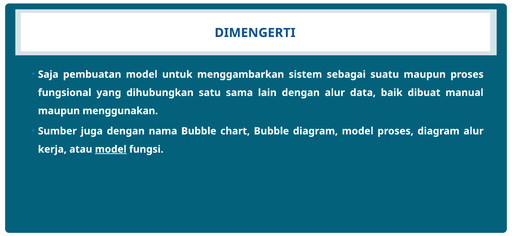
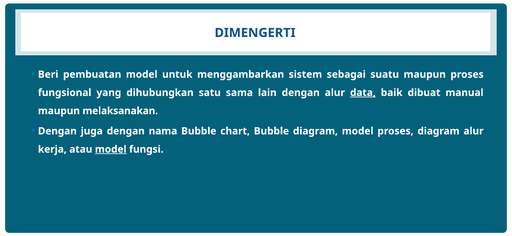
Saja: Saja -> Beri
data underline: none -> present
menggunakan: menggunakan -> melaksanakan
Sumber at (57, 131): Sumber -> Dengan
